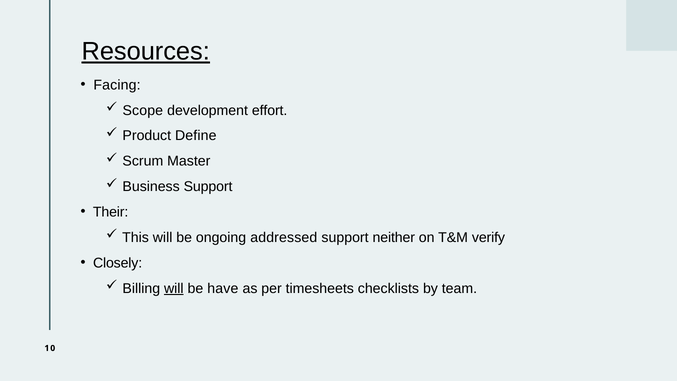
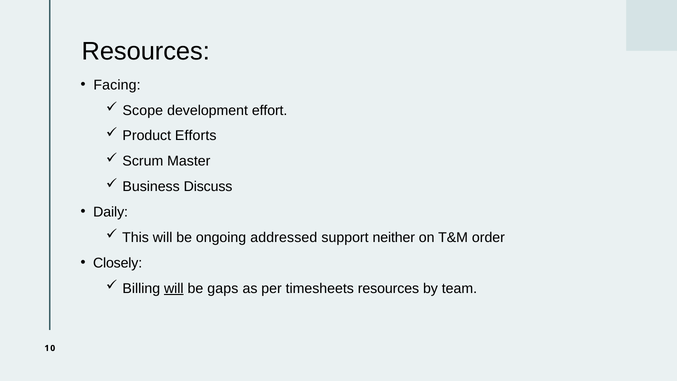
Resources at (146, 52) underline: present -> none
Define: Define -> Efforts
Business Support: Support -> Discuss
Their: Their -> Daily
verify: verify -> order
have: have -> gaps
timesheets checklists: checklists -> resources
